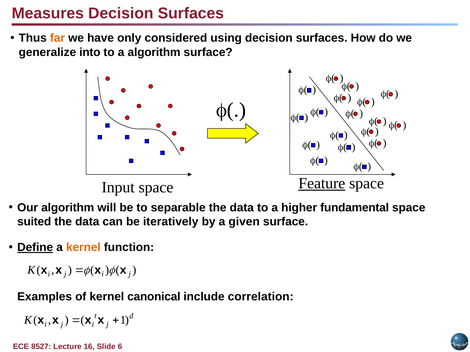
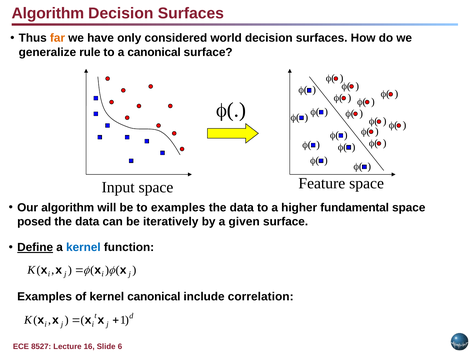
Measures at (48, 13): Measures -> Algorithm
using: using -> world
into: into -> rule
a algorithm: algorithm -> canonical
Feature underline: present -> none
to separable: separable -> examples
suited: suited -> posed
kernel at (83, 248) colour: orange -> blue
